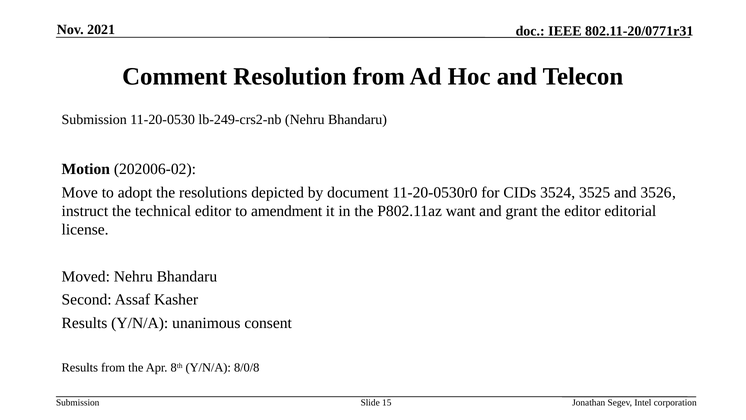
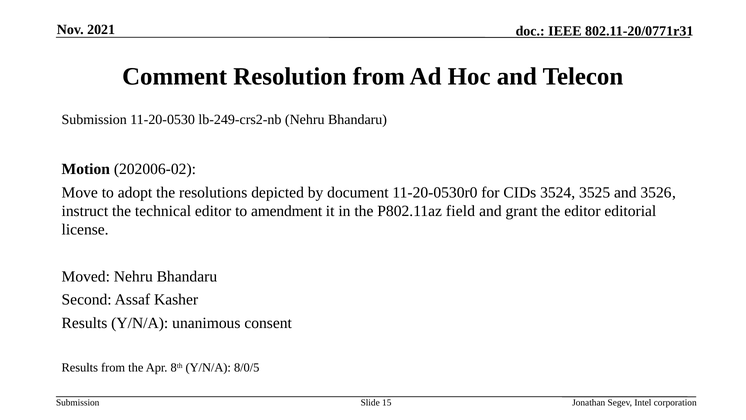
want: want -> field
8/0/8: 8/0/8 -> 8/0/5
